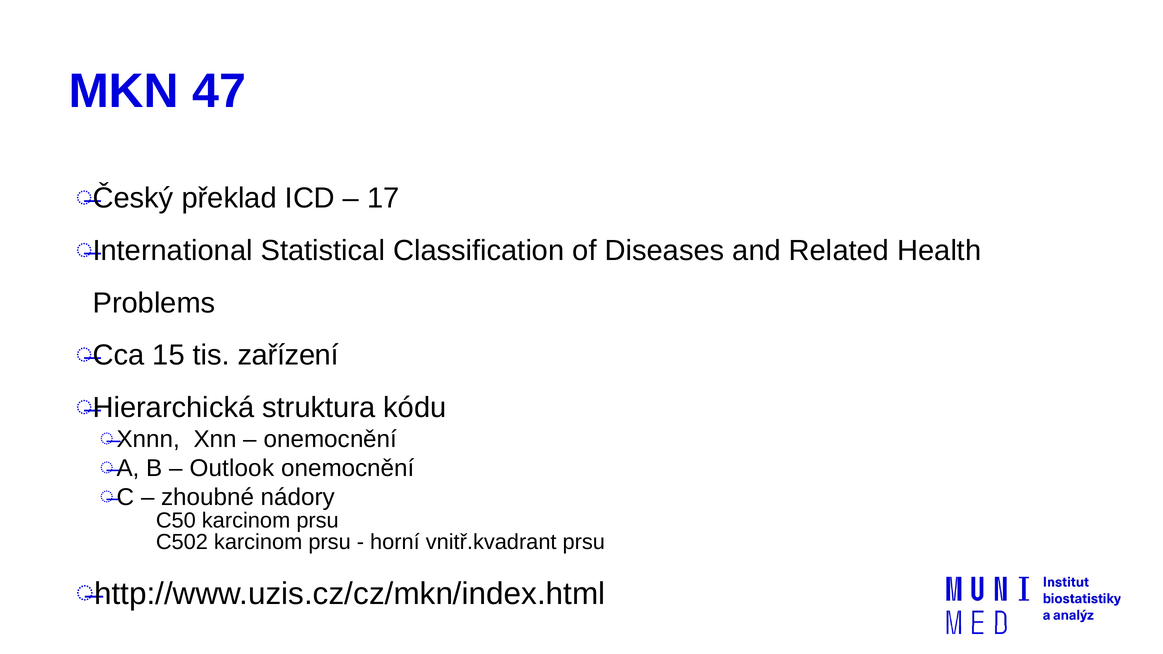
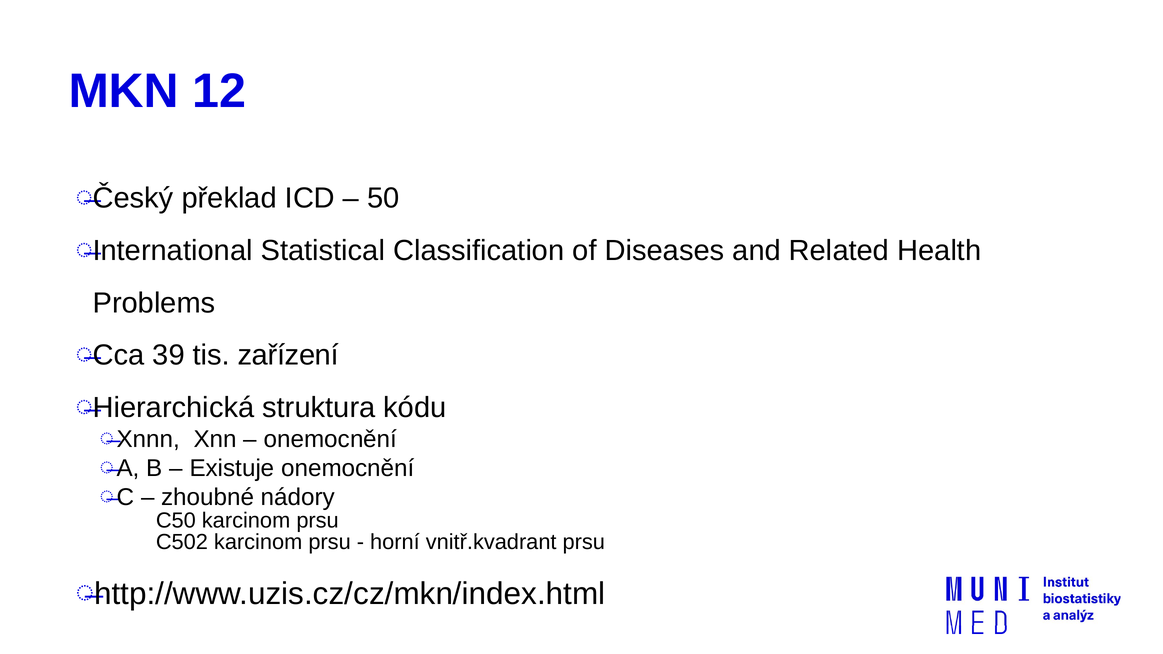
47: 47 -> 12
17: 17 -> 50
15: 15 -> 39
Outlook: Outlook -> Existuje
